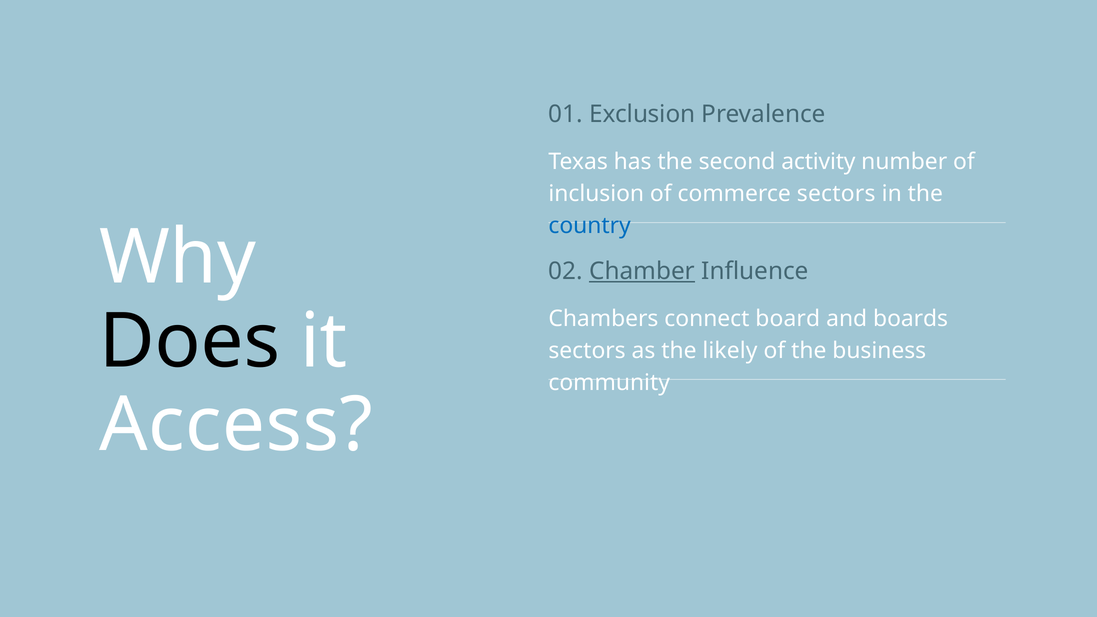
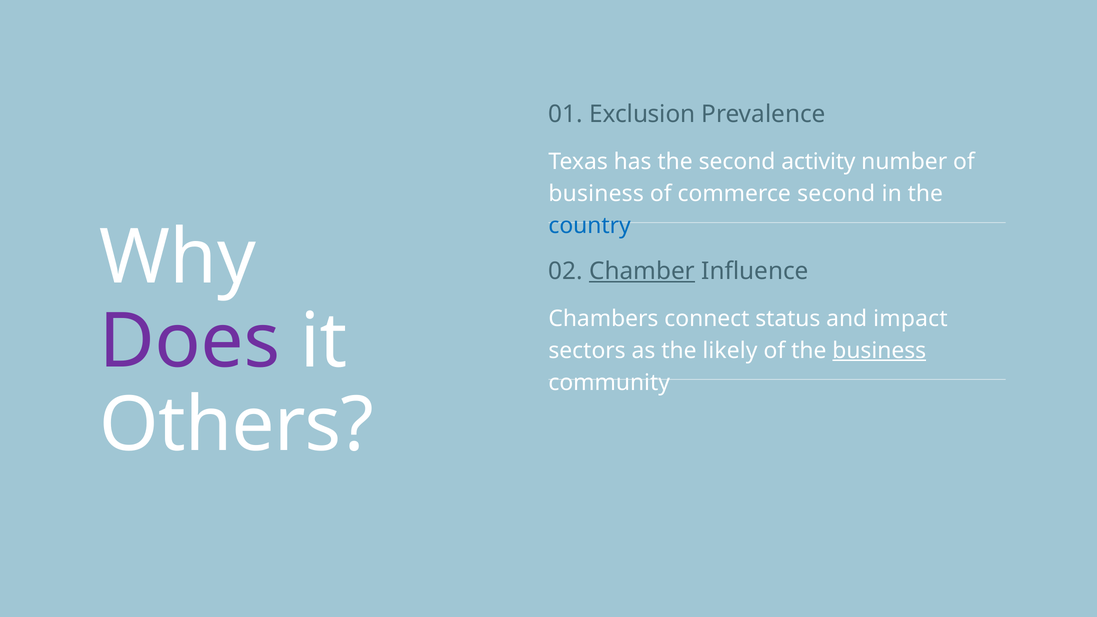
inclusion at (596, 194): inclusion -> business
commerce sectors: sectors -> second
board: board -> status
boards: boards -> impact
Does colour: black -> purple
business at (879, 351) underline: none -> present
Access: Access -> Others
